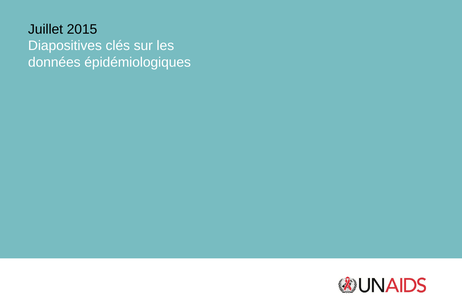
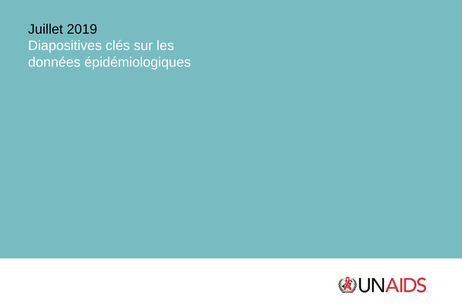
2015: 2015 -> 2019
